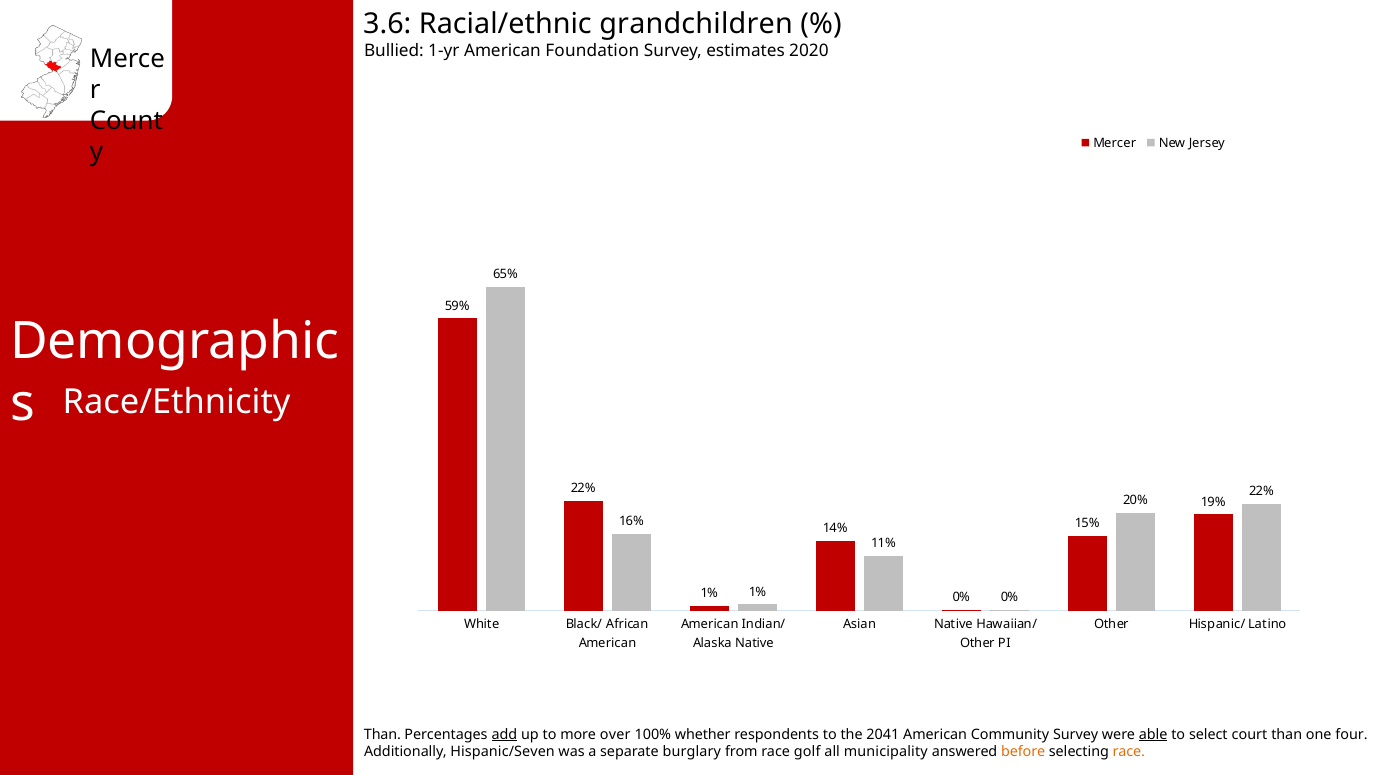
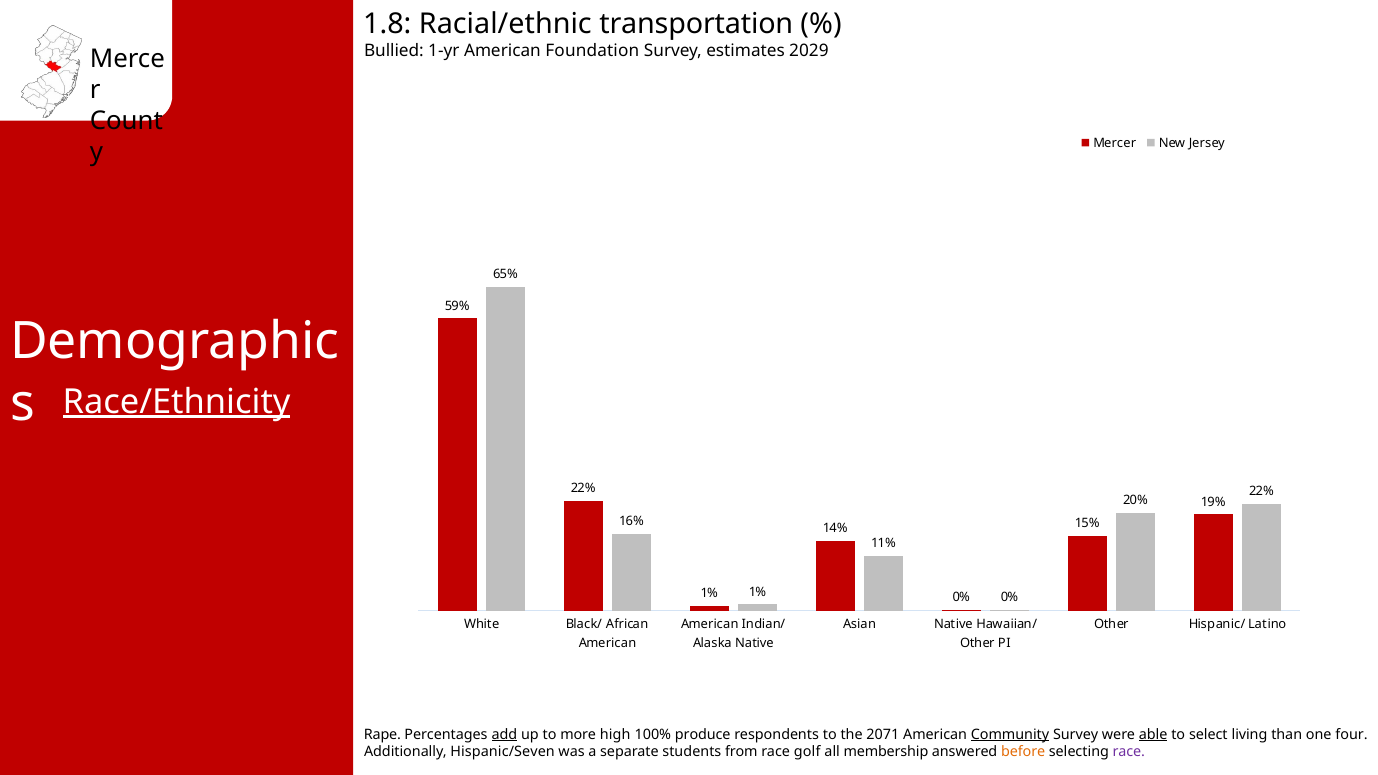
3.6: 3.6 -> 1.8
grandchildren: grandchildren -> transportation
2020: 2020 -> 2029
Race/Ethnicity underline: none -> present
Than at (382, 735): Than -> Rape
over: over -> high
whether: whether -> produce
2041: 2041 -> 2071
Community underline: none -> present
court: court -> living
burglary: burglary -> students
municipality: municipality -> membership
race at (1129, 752) colour: orange -> purple
